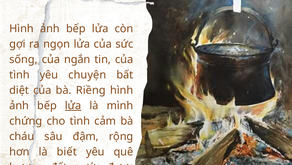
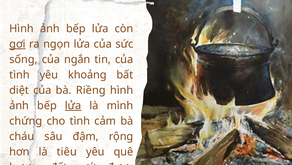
gợi underline: none -> present
chuyện: chuyện -> khoảng
biết: biết -> tiêu
